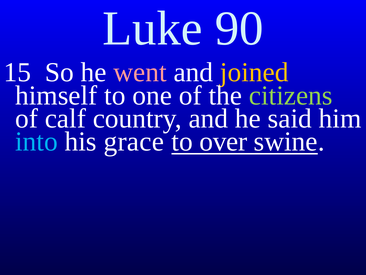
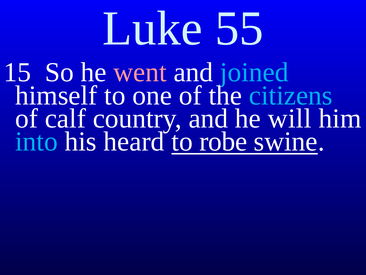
90: 90 -> 55
joined colour: yellow -> light blue
citizens colour: light green -> light blue
said: said -> will
grace: grace -> heard
over: over -> robe
